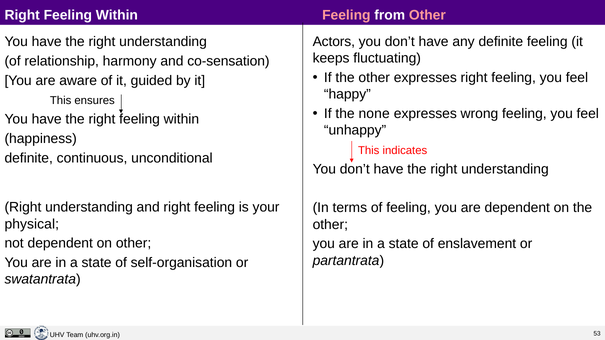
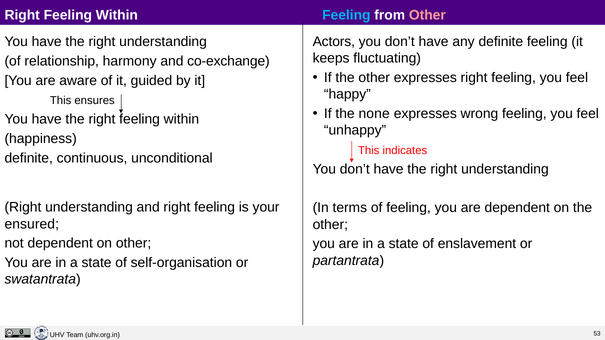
Feeling at (346, 15) colour: pink -> light blue
co-sensation: co-sensation -> co-exchange
physical: physical -> ensured
